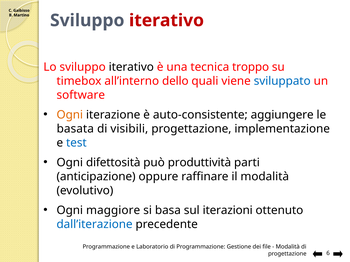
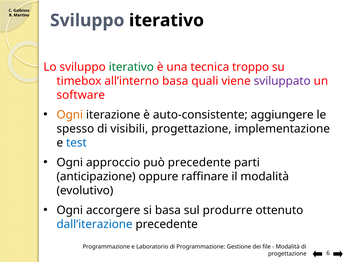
iterativo at (167, 20) colour: red -> black
iterativo at (131, 67) colour: black -> green
all’interno dello: dello -> basa
sviluppato colour: blue -> purple
basata: basata -> spesso
difettosità: difettosità -> approccio
può produttività: produttività -> precedente
maggiore: maggiore -> accorgere
iterazioni: iterazioni -> produrre
